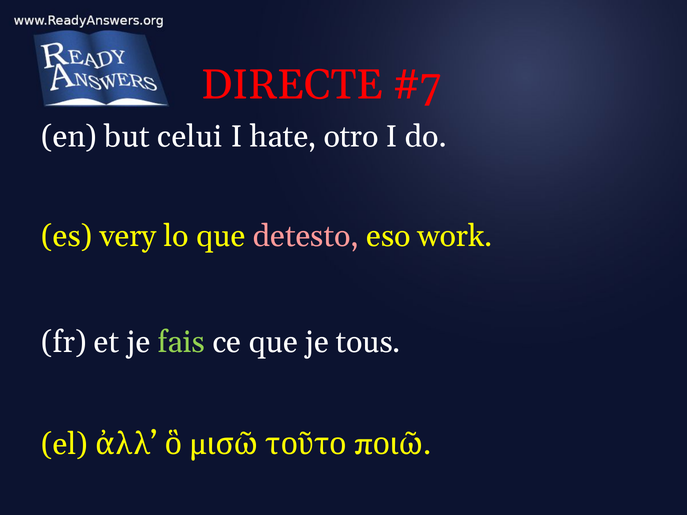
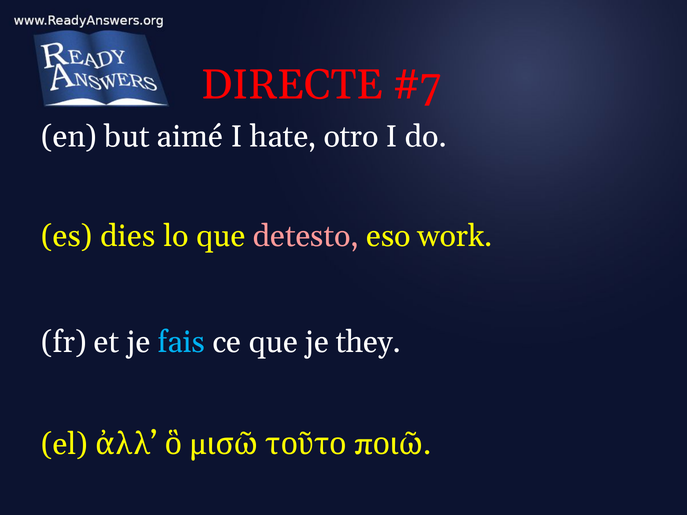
celui: celui -> aimé
very: very -> dies
fais colour: light green -> light blue
tous: tous -> they
